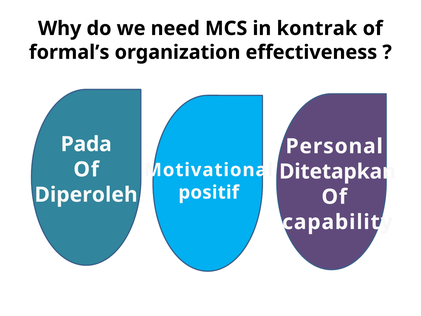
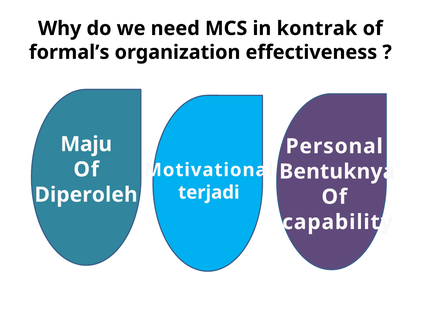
Pada: Pada -> Maju
Ditetapkan: Ditetapkan -> Bentuknya
positif: positif -> terjadi
